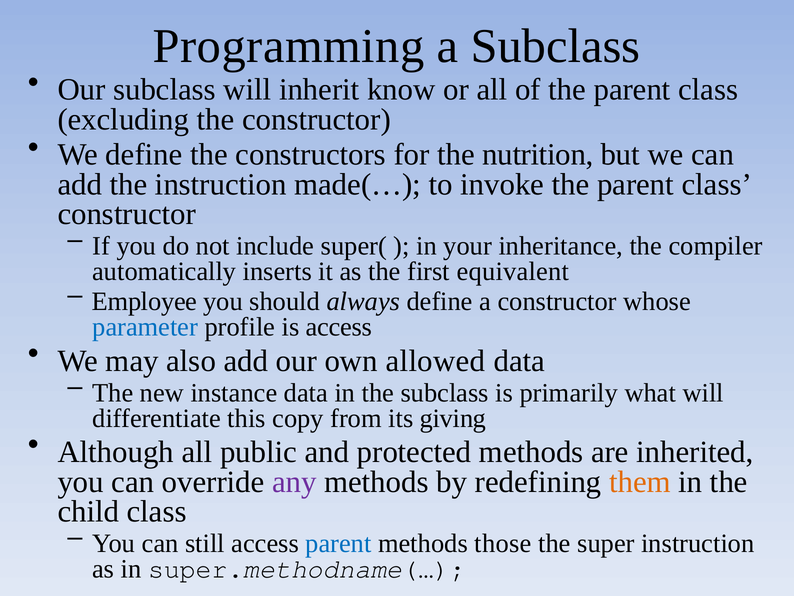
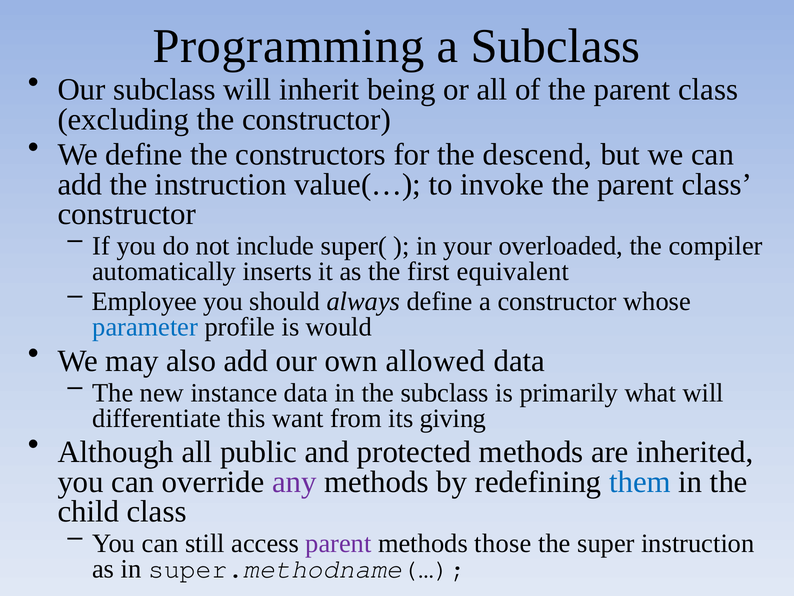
know: know -> being
nutrition: nutrition -> descend
made(…: made(… -> value(…
inheritance: inheritance -> overloaded
is access: access -> would
copy: copy -> want
them colour: orange -> blue
parent at (338, 543) colour: blue -> purple
